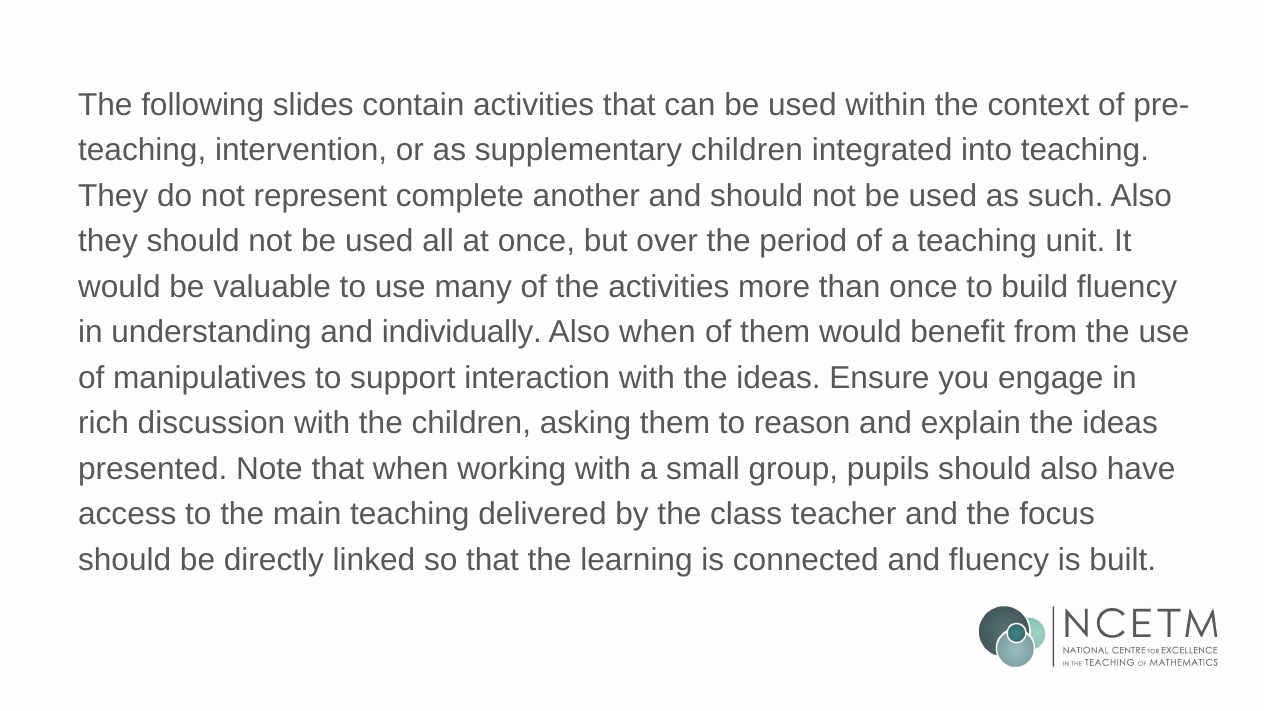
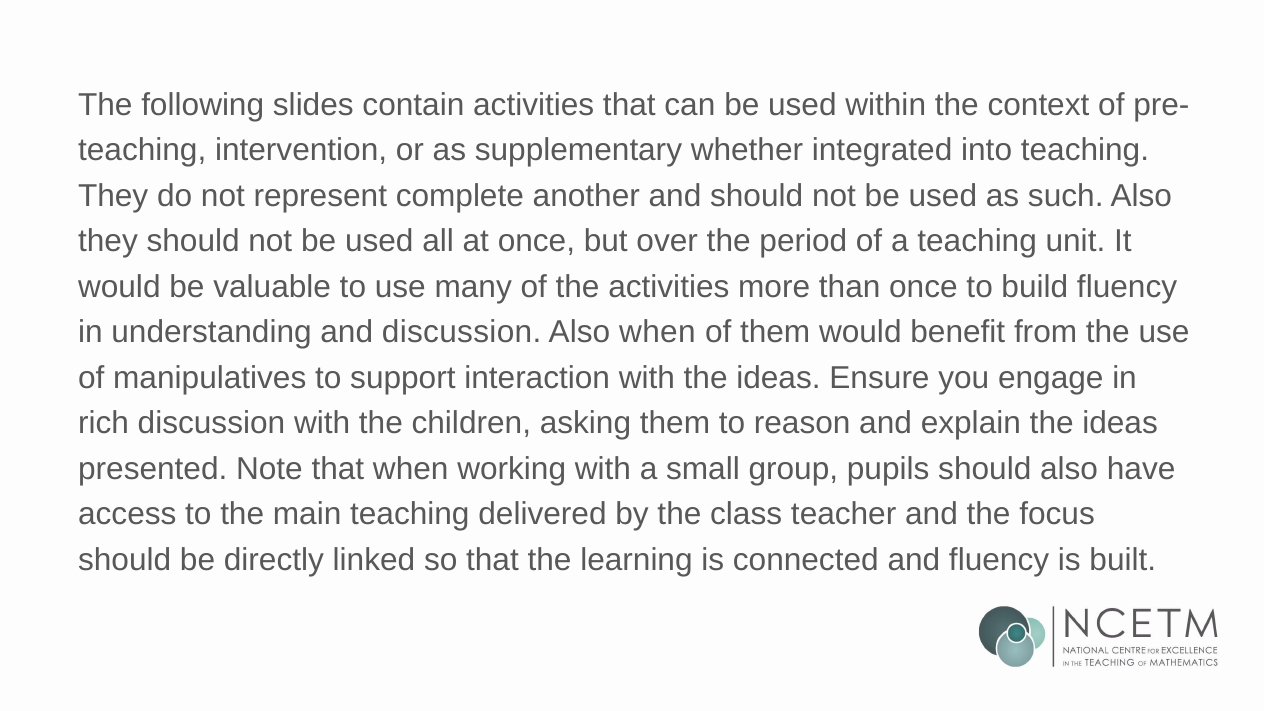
supplementary children: children -> whether
and individually: individually -> discussion
